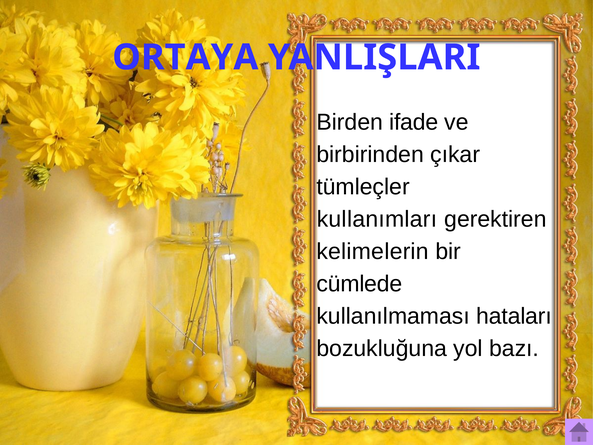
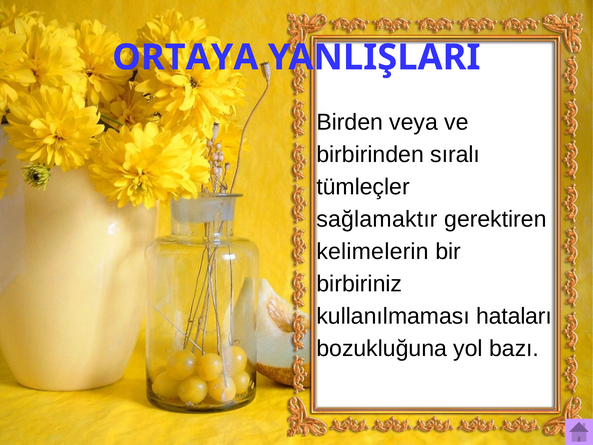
ifade: ifade -> veya
çıkar: çıkar -> sıralı
kullanımları: kullanımları -> sağlamaktır
cümlede: cümlede -> birbiriniz
